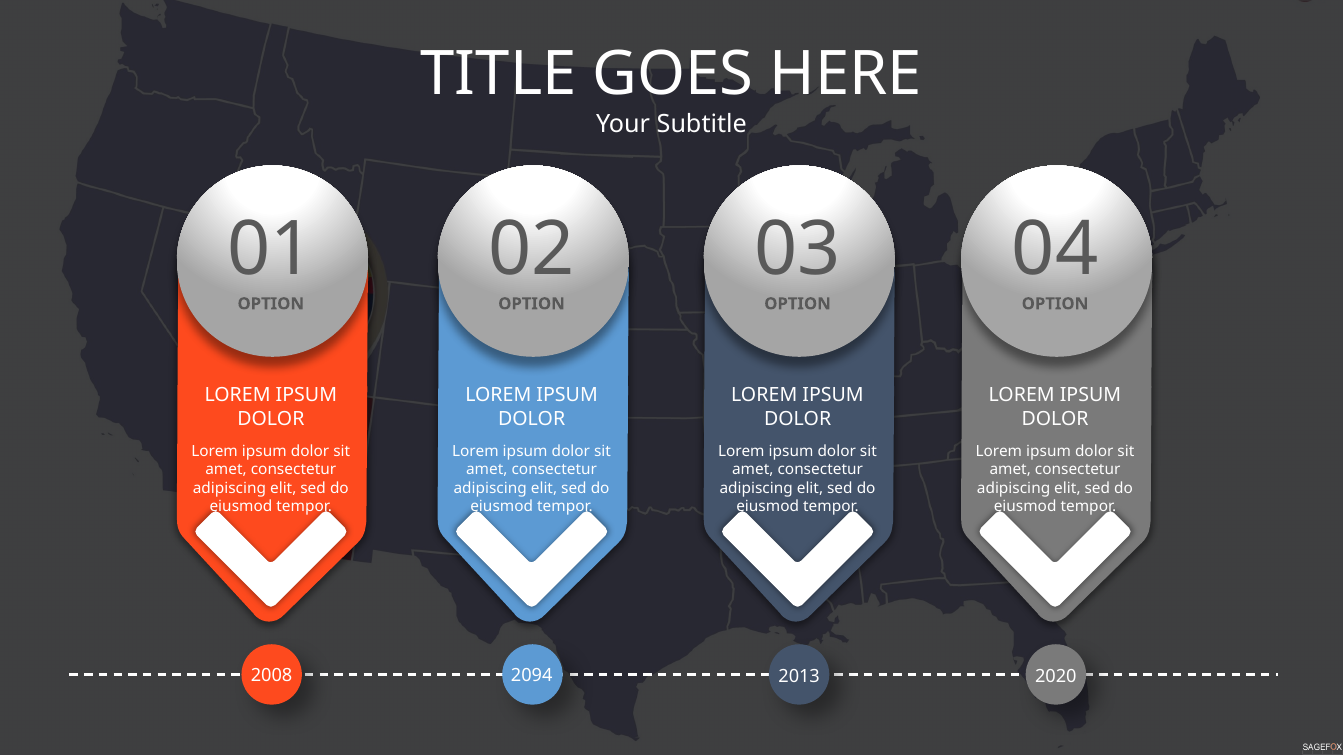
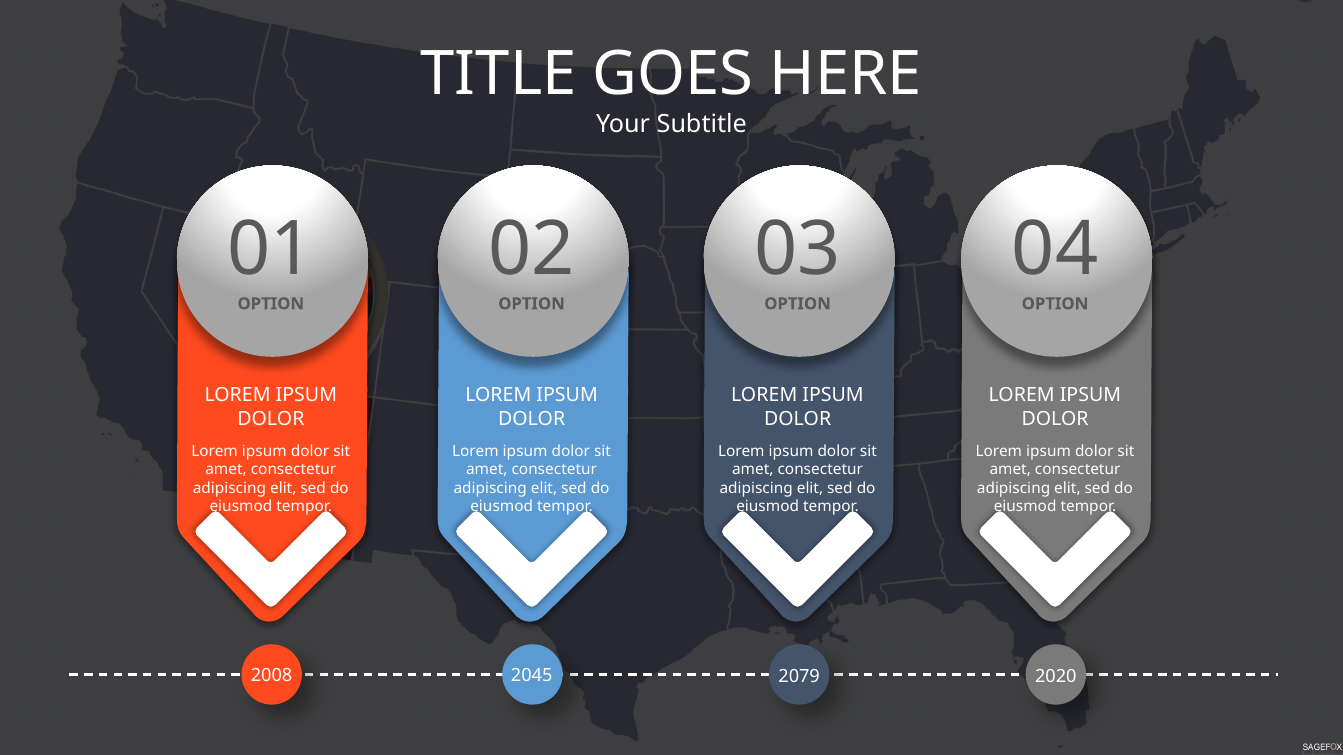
2094: 2094 -> 2045
2013: 2013 -> 2079
